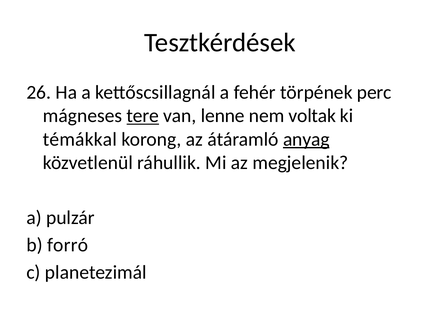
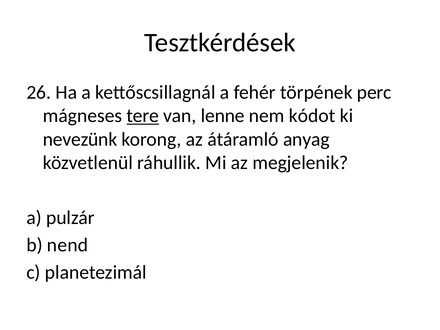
voltak: voltak -> kódot
témákkal: témákkal -> nevezünk
anyag underline: present -> none
forró: forró -> nend
